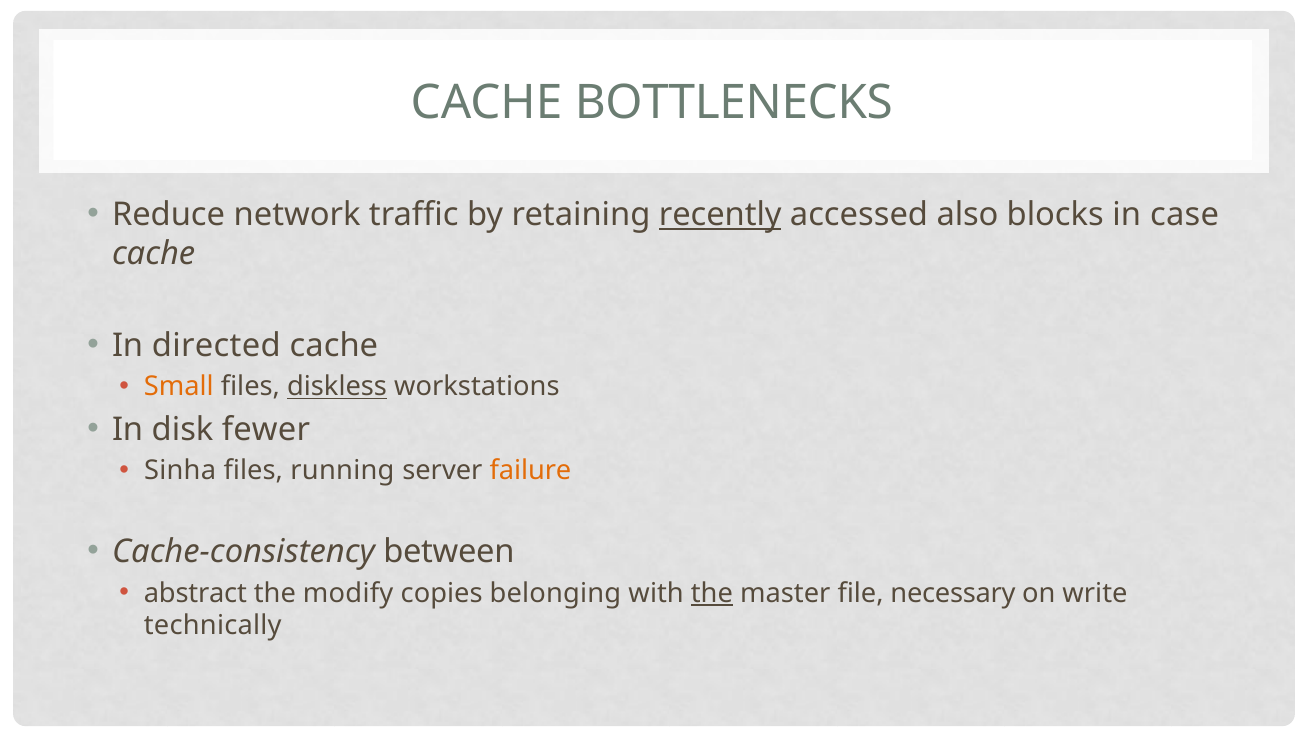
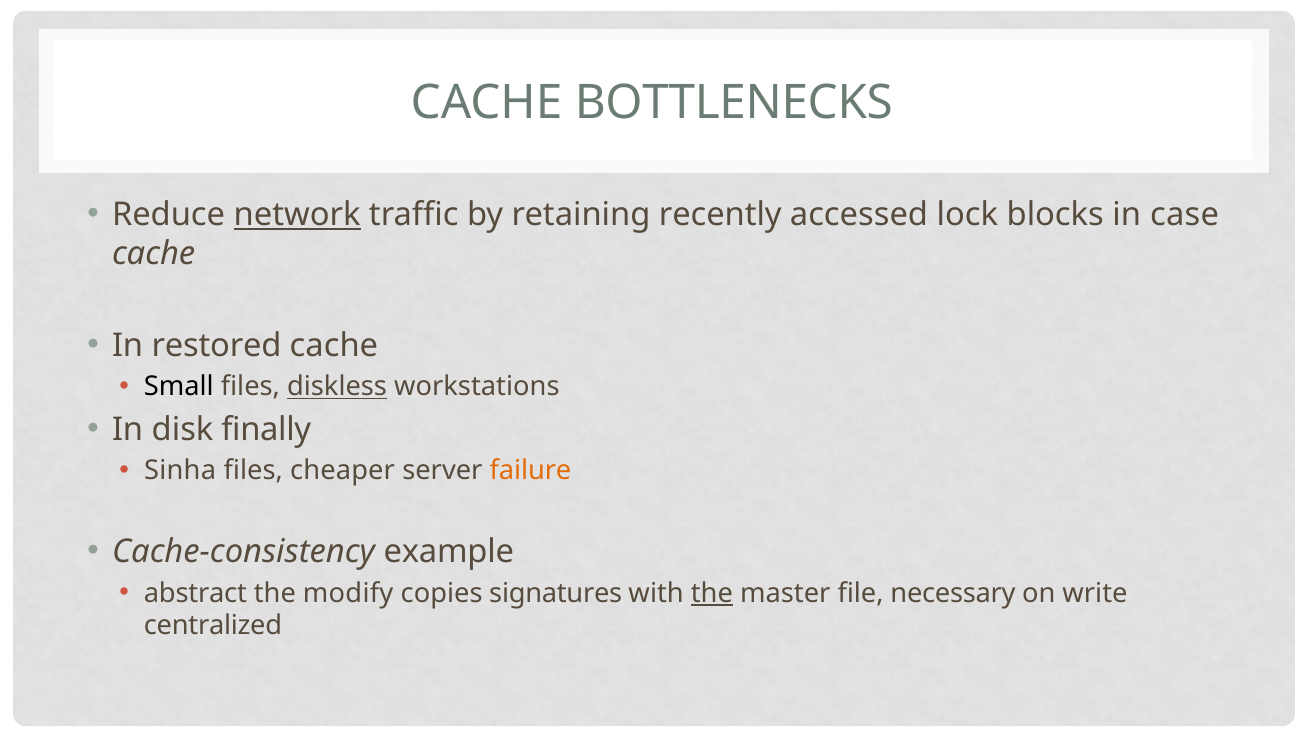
network underline: none -> present
recently underline: present -> none
also: also -> lock
directed: directed -> restored
Small colour: orange -> black
fewer: fewer -> finally
running: running -> cheaper
between: between -> example
belonging: belonging -> signatures
technically: technically -> centralized
